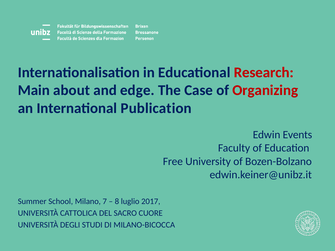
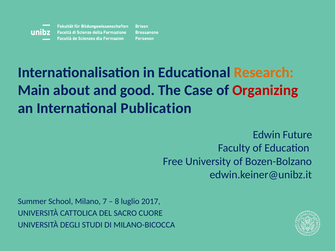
Research colour: red -> orange
edge: edge -> good
Events: Events -> Future
